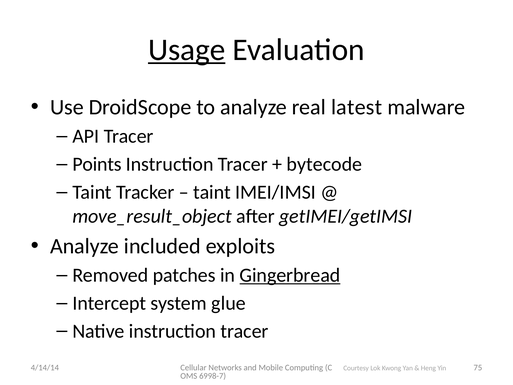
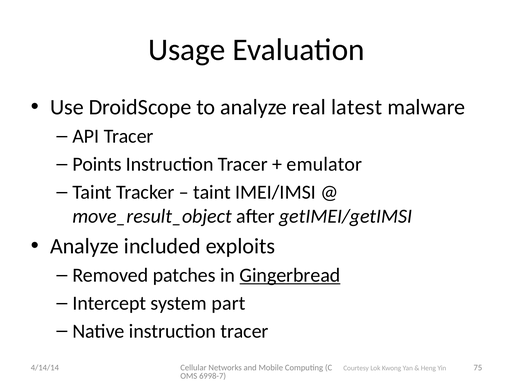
Usage underline: present -> none
bytecode: bytecode -> emulator
glue: glue -> part
